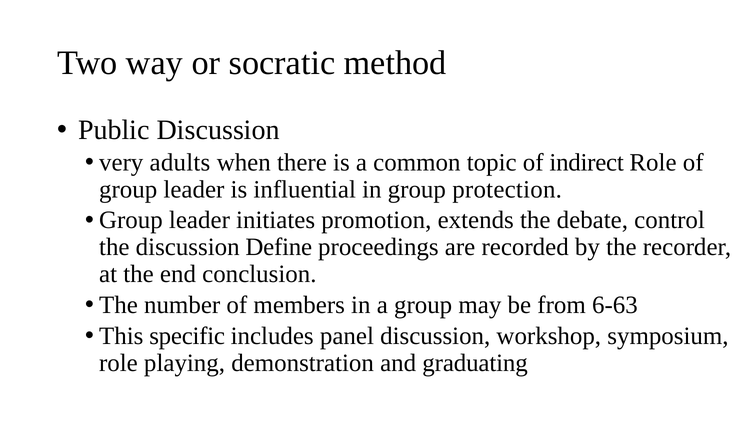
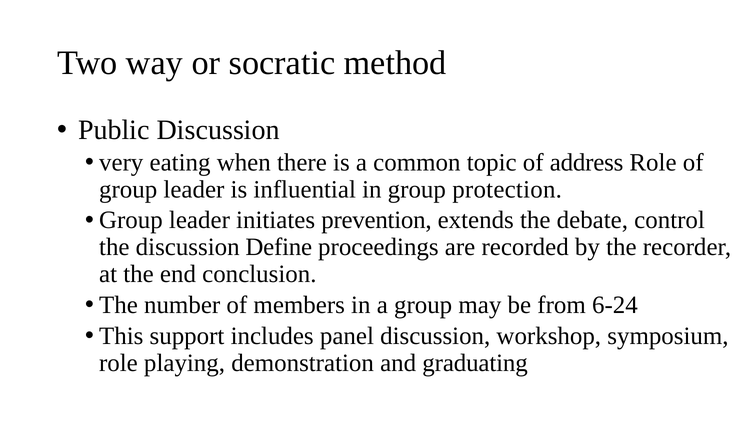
adults: adults -> eating
indirect: indirect -> address
promotion: promotion -> prevention
6-63: 6-63 -> 6-24
specific: specific -> support
